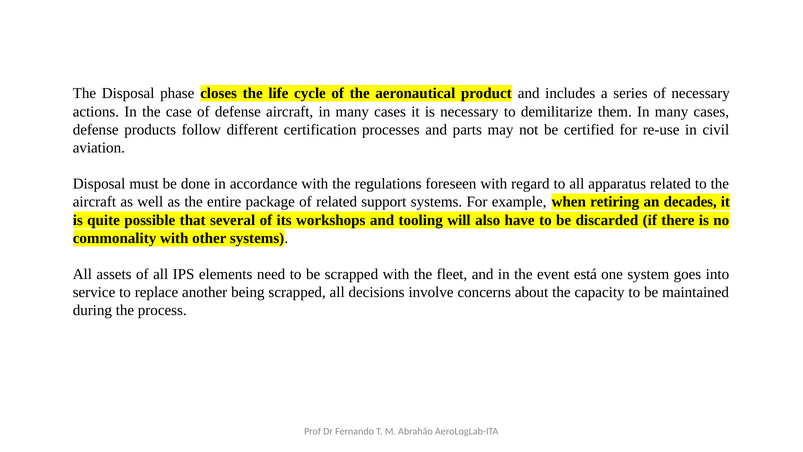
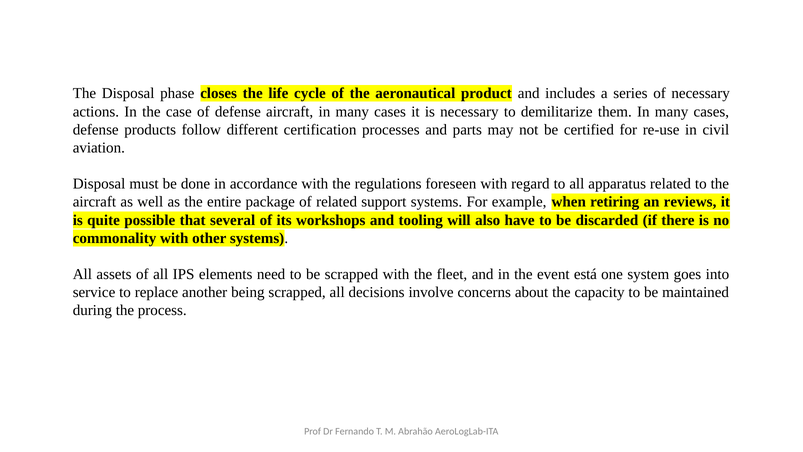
decades: decades -> reviews
